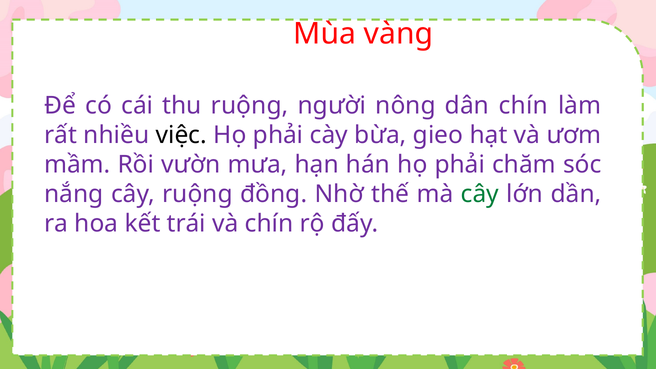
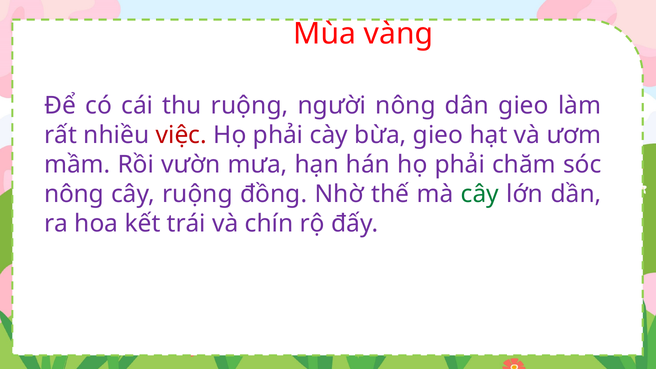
dân chín: chín -> gieo
việc colour: black -> red
nắng at (74, 194): nắng -> nông
